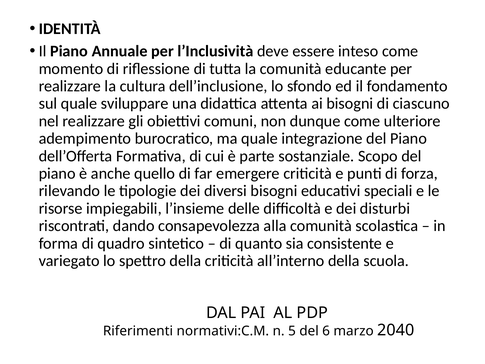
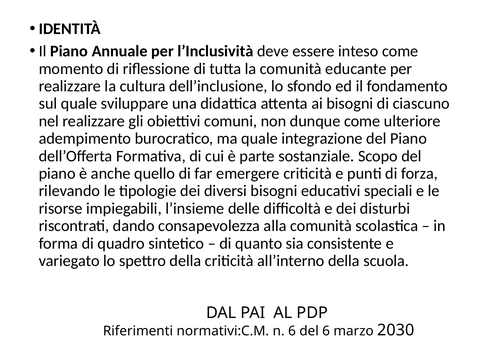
n 5: 5 -> 6
2040: 2040 -> 2030
